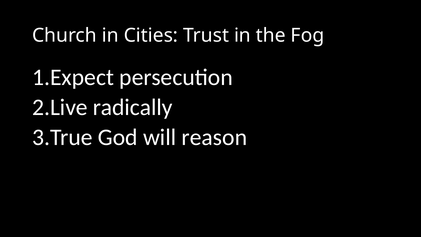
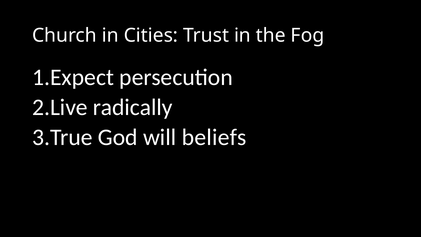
reason: reason -> beliefs
